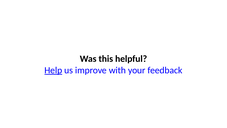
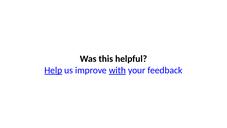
with underline: none -> present
